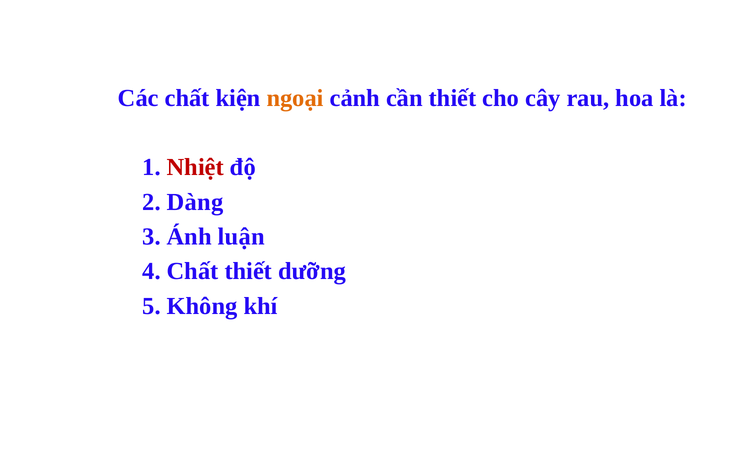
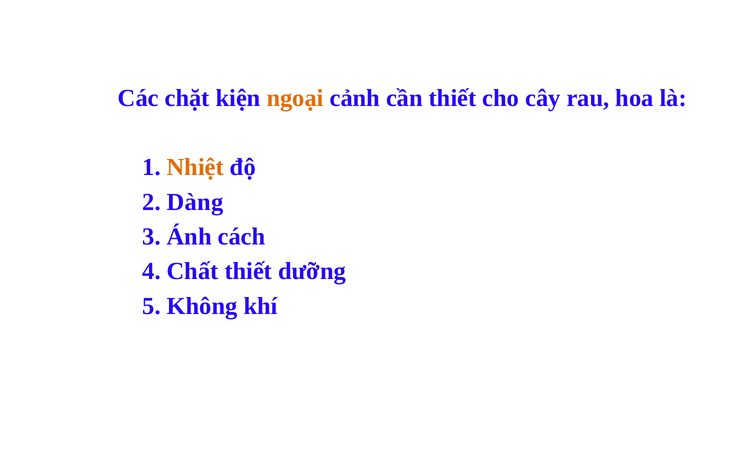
Các chất: chất -> chặt
Nhiệt colour: red -> orange
luận: luận -> cách
